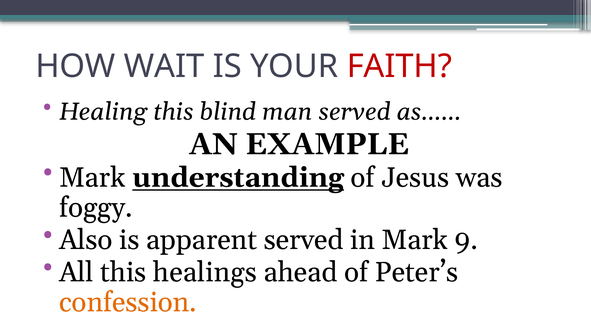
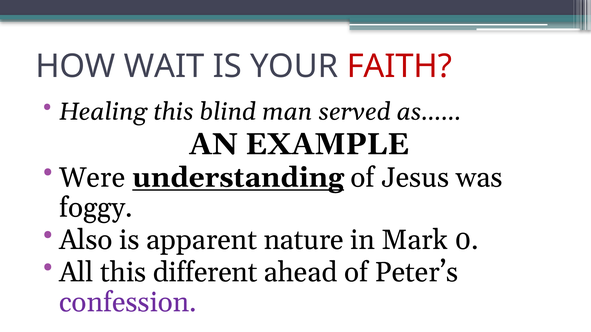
Mark at (92, 178): Mark -> Were
apparent served: served -> nature
9: 9 -> 0
healings: healings -> different
confession colour: orange -> purple
